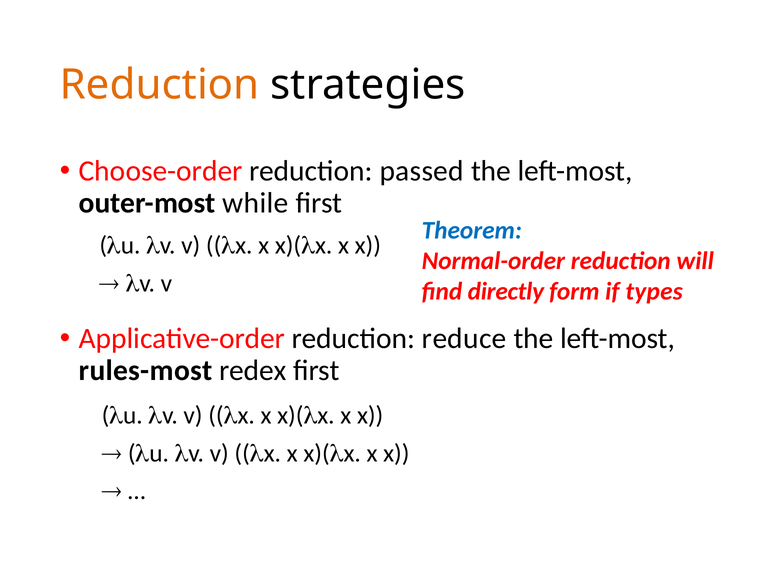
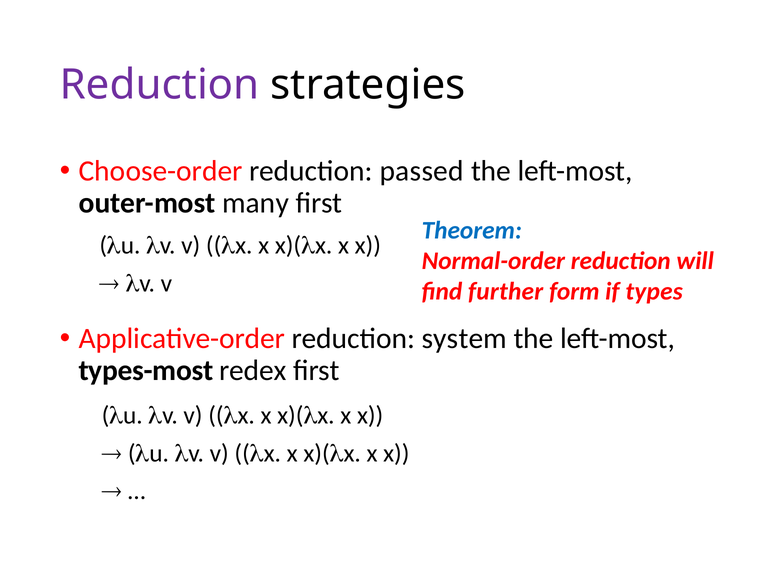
Reduction at (160, 85) colour: orange -> purple
while: while -> many
directly: directly -> further
reduce: reduce -> system
rules-most: rules-most -> types-most
